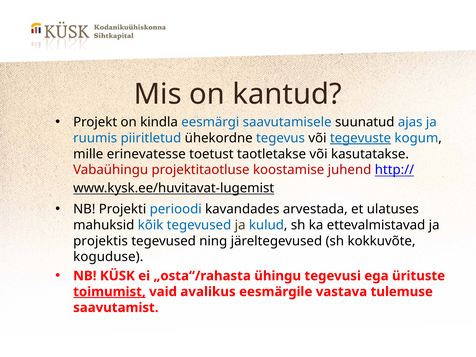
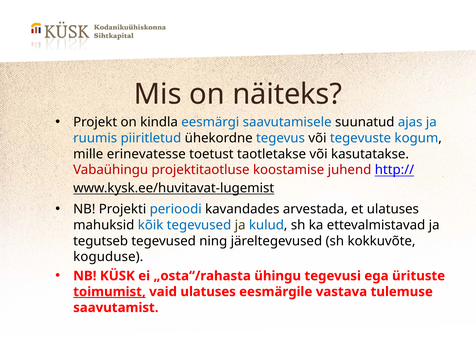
kantud: kantud -> näiteks
tegevuste underline: present -> none
projektis: projektis -> tegutseb
vaid avalikus: avalikus -> ulatuses
